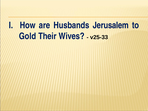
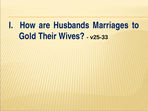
Jerusalem: Jerusalem -> Marriages
